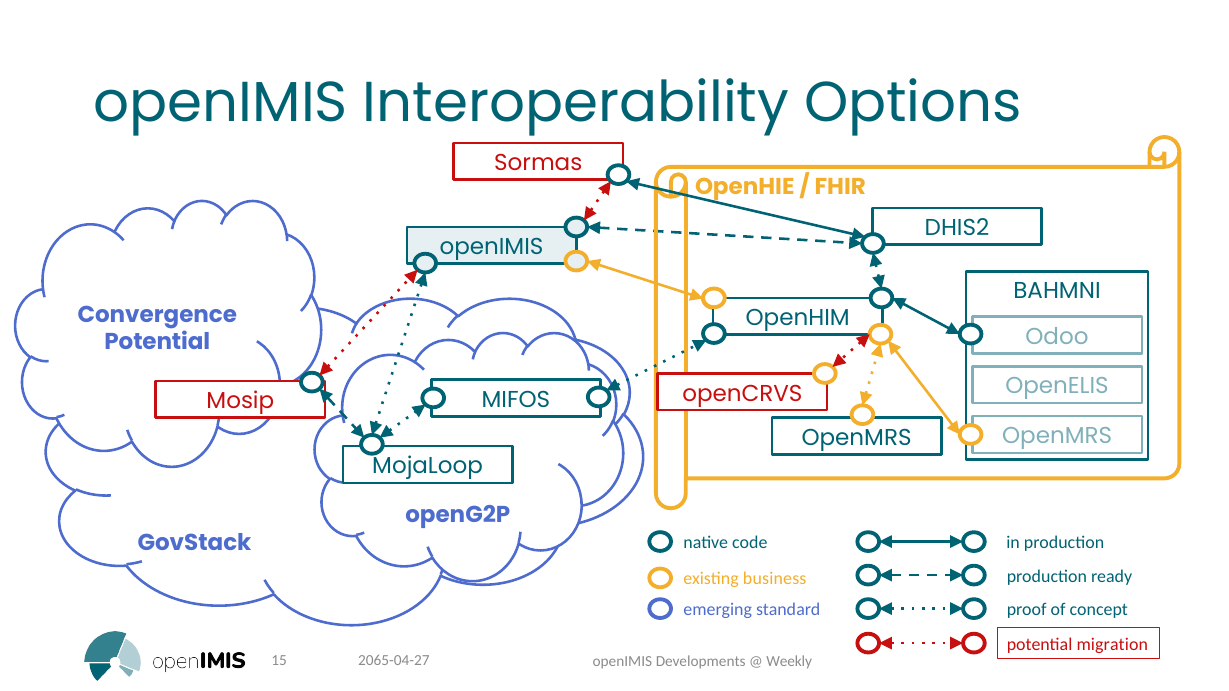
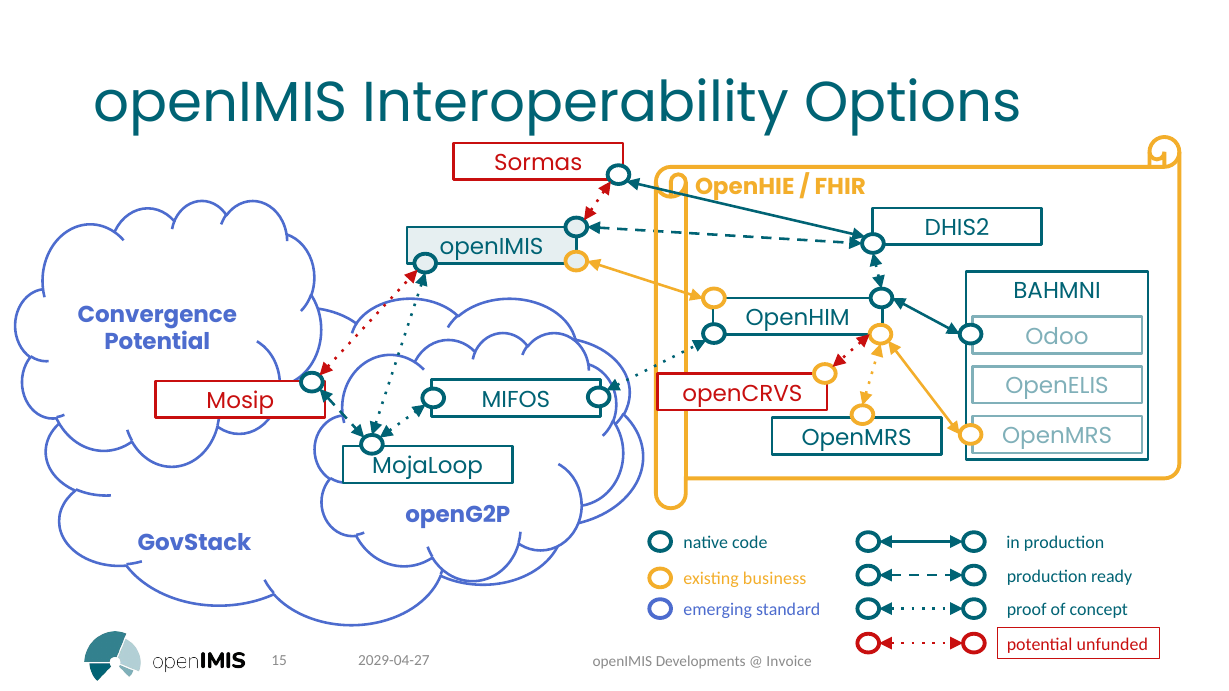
migration: migration -> unfunded
2065-04-27: 2065-04-27 -> 2029-04-27
Weekly: Weekly -> Invoice
